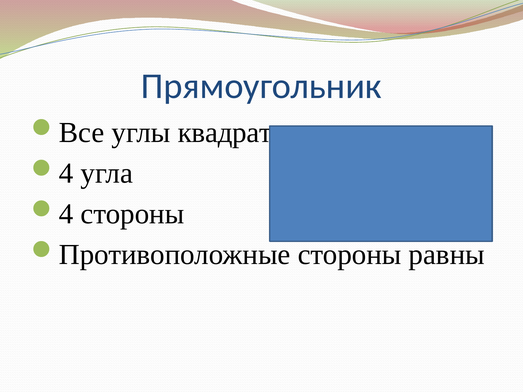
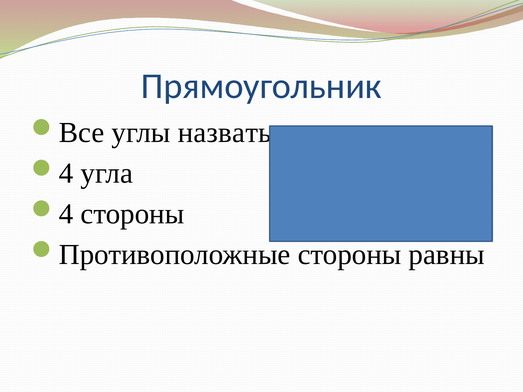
квадрат: квадрат -> назвать
